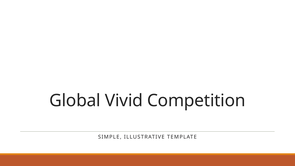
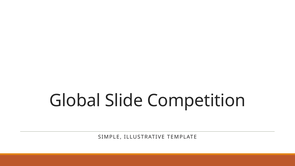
Vivid: Vivid -> Slide
